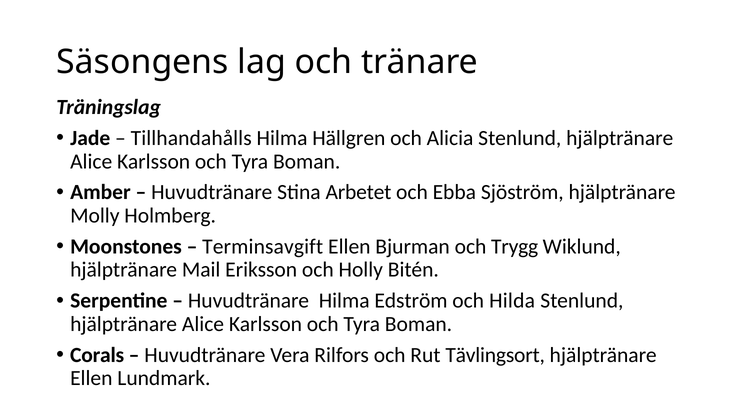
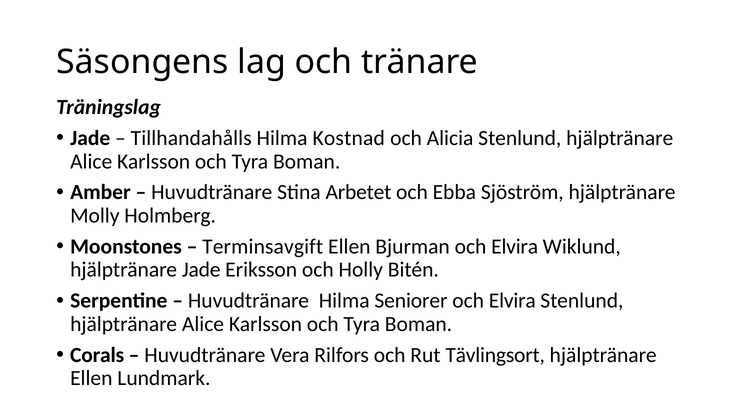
Hällgren: Hällgren -> Kostnad
Bjurman och Trygg: Trygg -> Elvira
hjälptränare Mail: Mail -> Jade
Edström: Edström -> Seniorer
Hilda at (512, 301): Hilda -> Elvira
